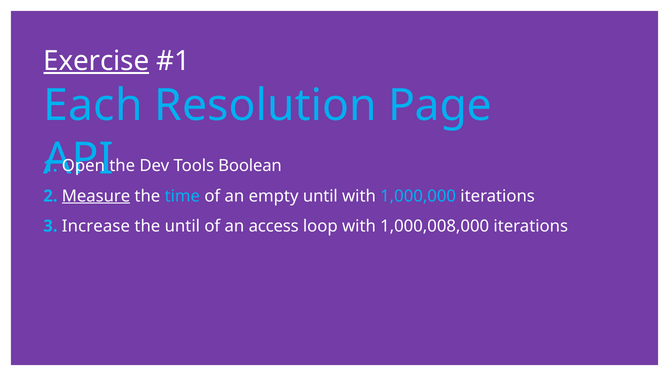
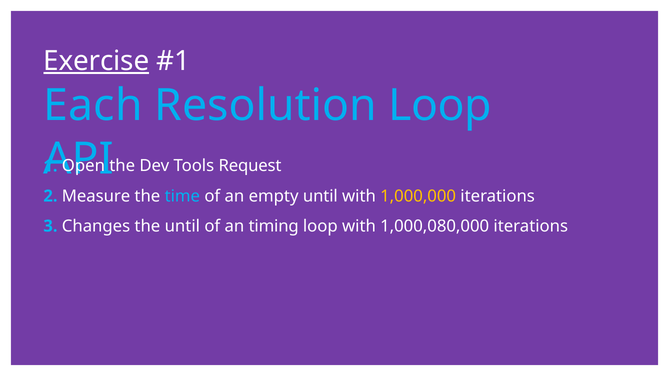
Resolution Page: Page -> Loop
Boolean: Boolean -> Request
Measure underline: present -> none
1,000,000 colour: light blue -> yellow
Increase: Increase -> Changes
access: access -> timing
1,000,008,000: 1,000,008,000 -> 1,000,080,000
